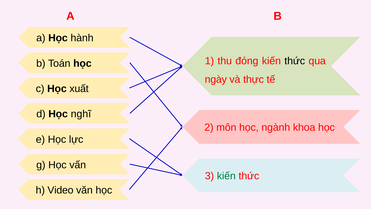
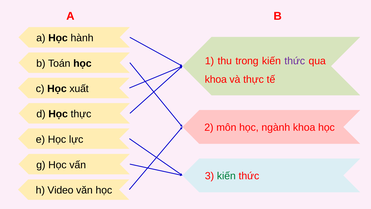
đóng: đóng -> trong
thức at (295, 61) colour: black -> purple
ngày at (216, 79): ngày -> khoa
Học nghĩ: nghĩ -> thực
